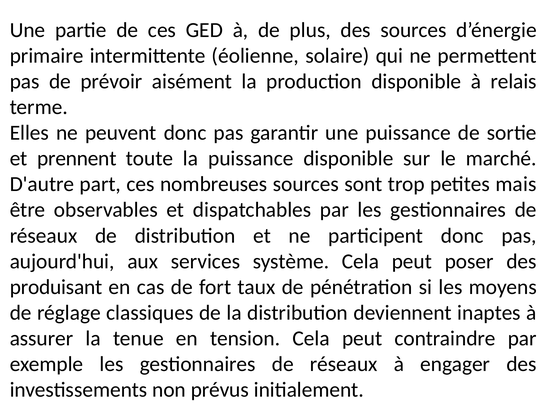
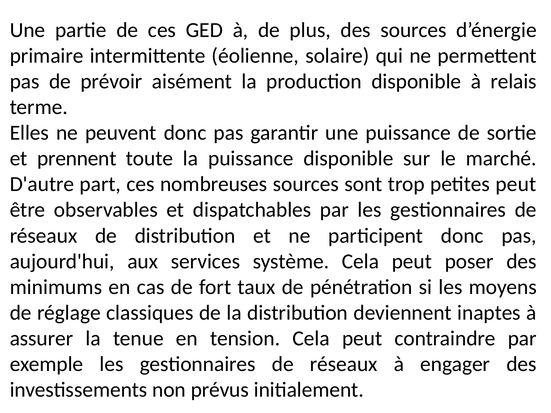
petites mais: mais -> peut
produisant: produisant -> minimums
